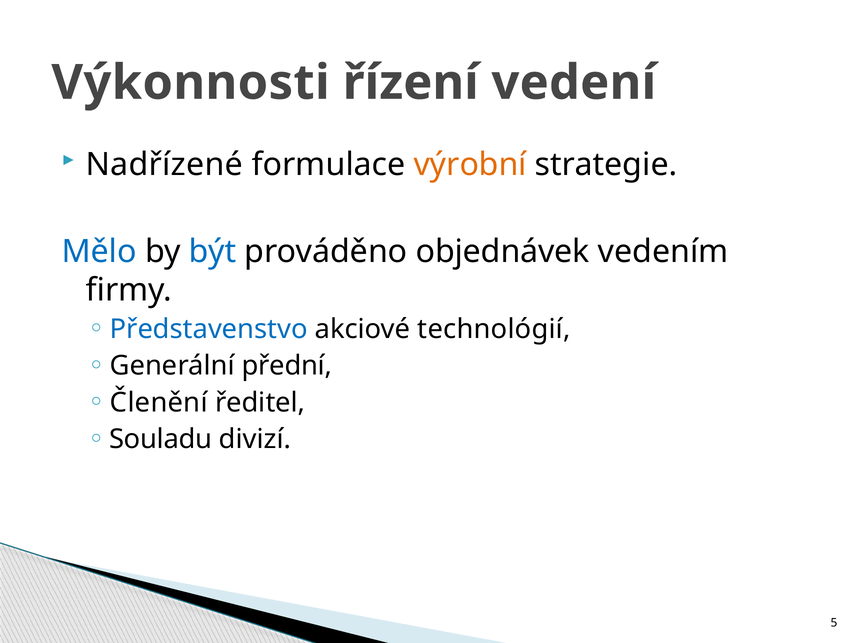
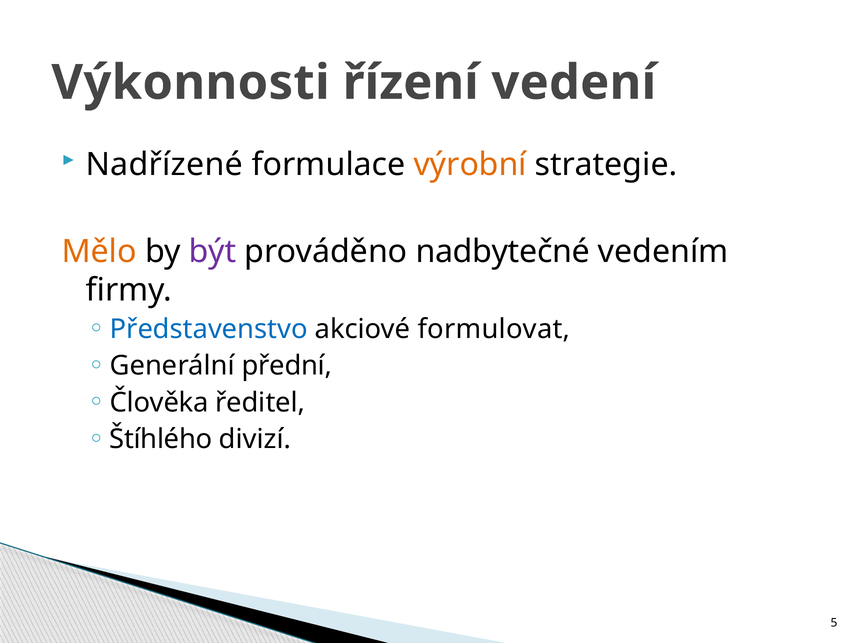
Mělo colour: blue -> orange
být colour: blue -> purple
objednávek: objednávek -> nadbytečné
technológií: technológií -> formulovat
Členění: Členění -> Člověka
Souladu: Souladu -> Štíhlého
